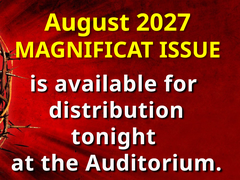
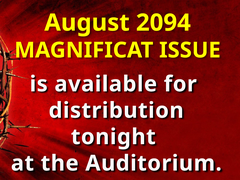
2027: 2027 -> 2094
